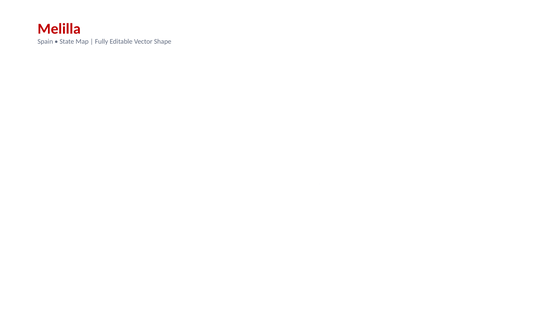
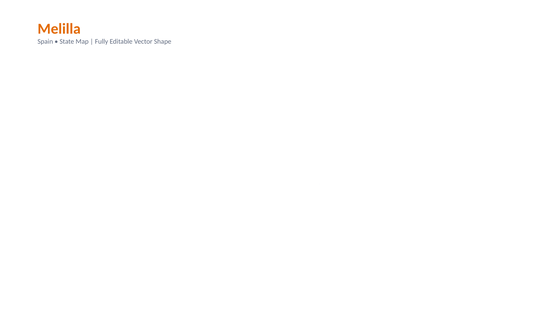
Melilla colour: red -> orange
